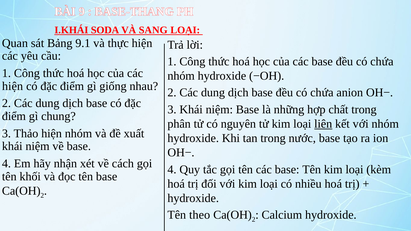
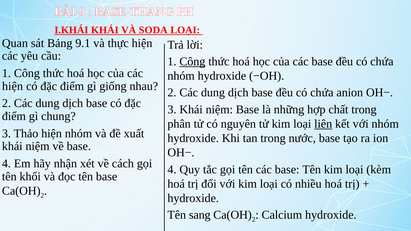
SODA: SODA -> KHÁI
SANG: SANG -> SODA
Công at (192, 62) underline: none -> present
theo: theo -> sang
